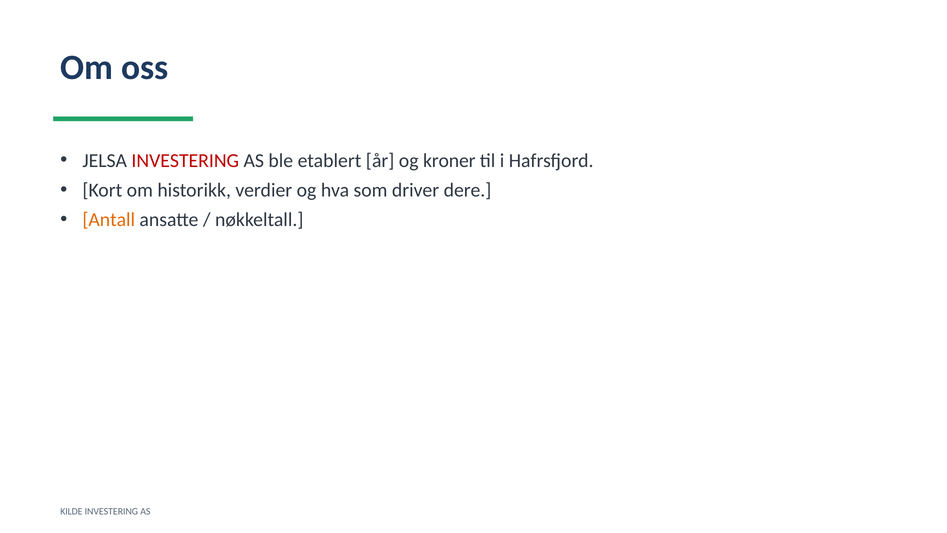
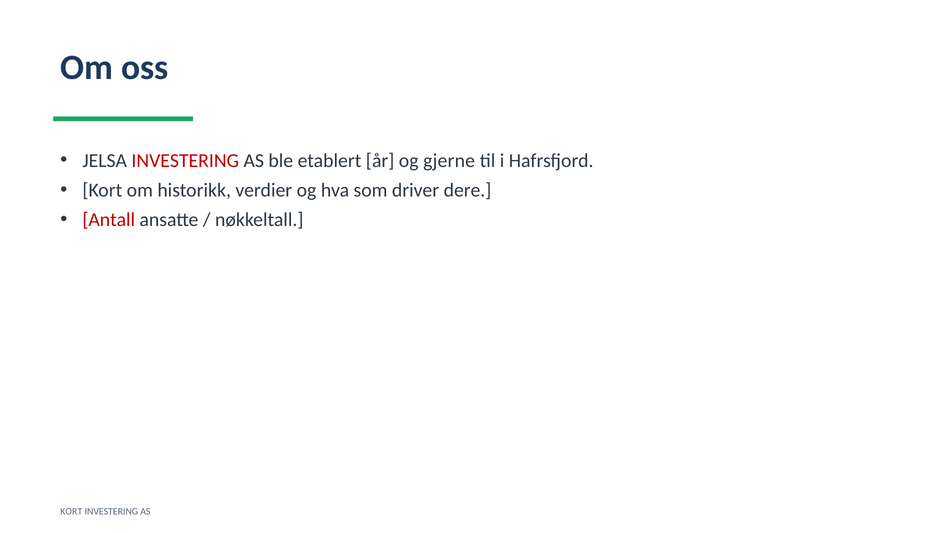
kroner: kroner -> gjerne
Antall colour: orange -> red
KILDE at (71, 511): KILDE -> KORT
